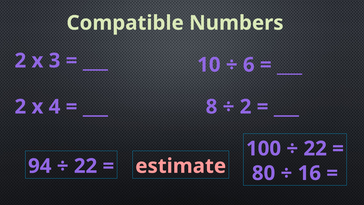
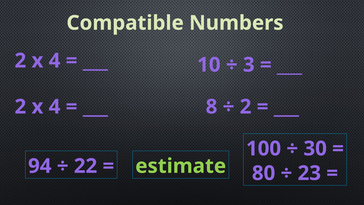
3 at (55, 61): 3 -> 4
6: 6 -> 3
22 at (315, 148): 22 -> 30
estimate colour: pink -> light green
16: 16 -> 23
